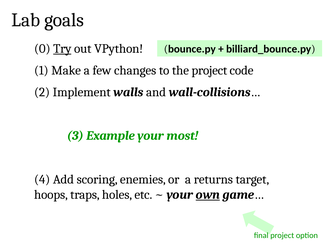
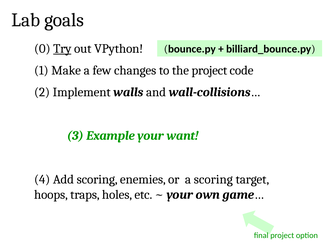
most: most -> want
a returns: returns -> scoring
own underline: present -> none
